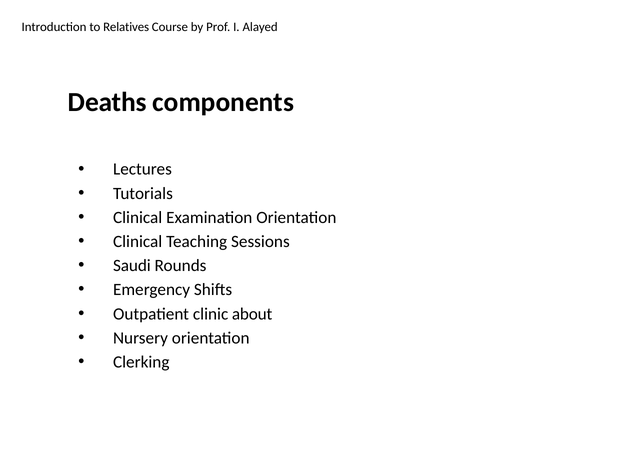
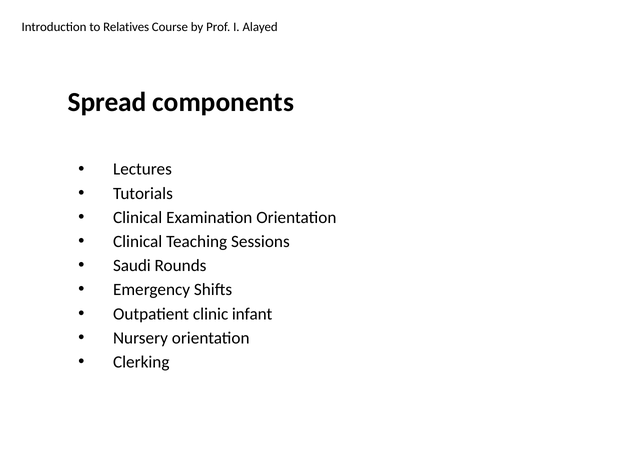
Deaths: Deaths -> Spread
about: about -> infant
